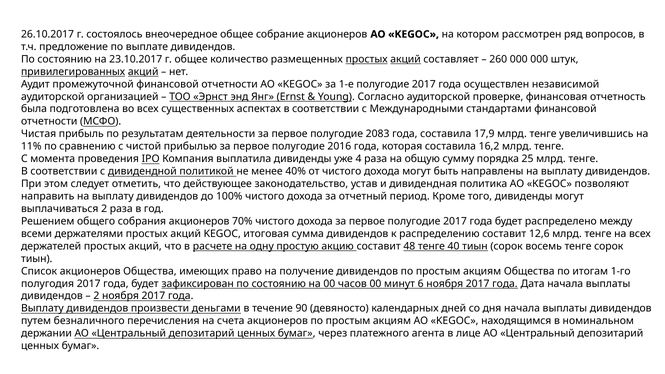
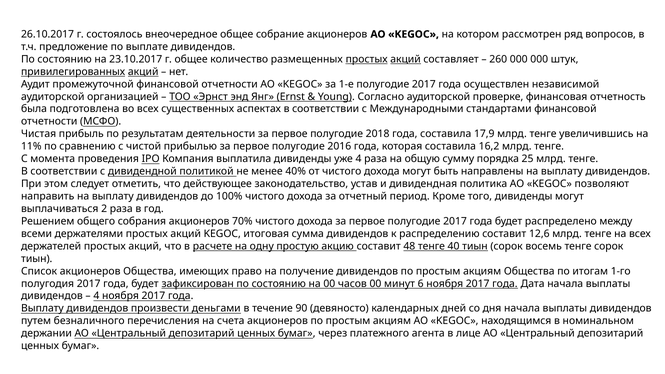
2083: 2083 -> 2018
2 at (96, 296): 2 -> 4
